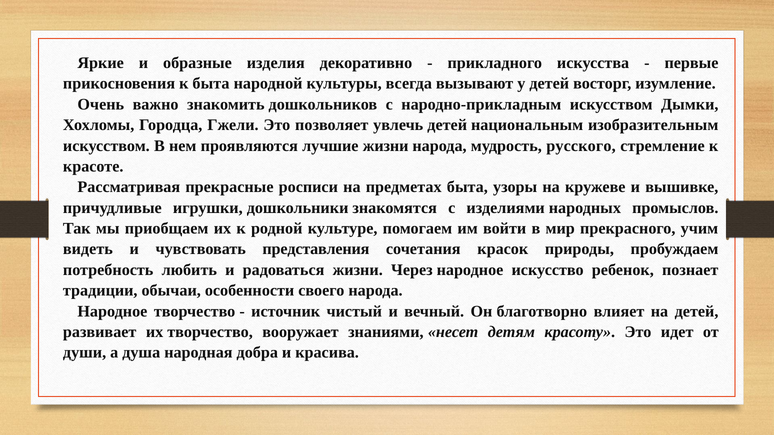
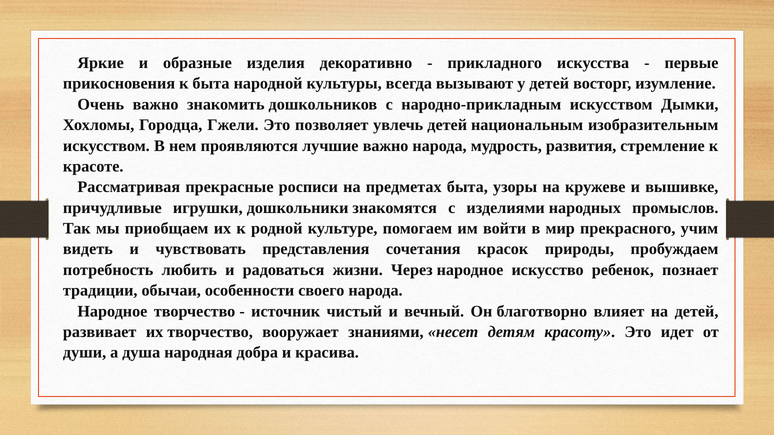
лучшие жизни: жизни -> важно
русского: русского -> развития
